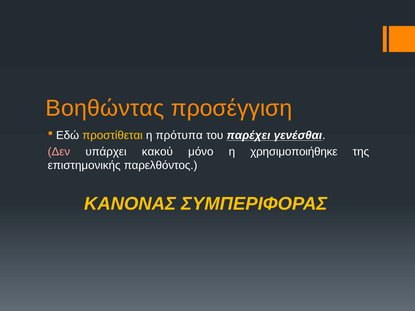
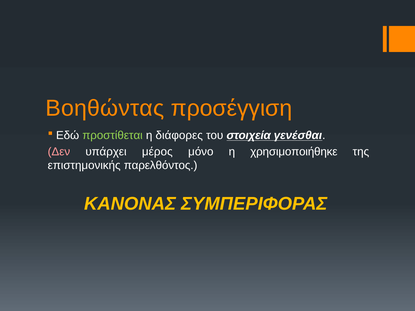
προστίθεται colour: yellow -> light green
πρότυπα: πρότυπα -> διάφορες
παρέχει: παρέχει -> στοιχεία
κακού: κακού -> μέρος
